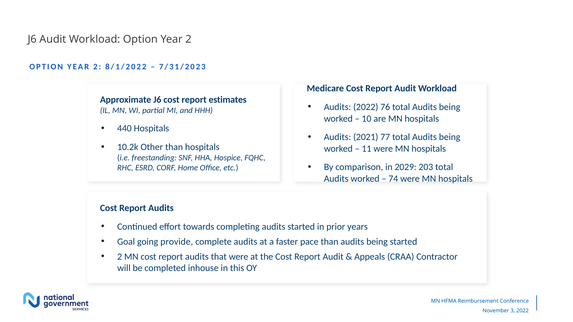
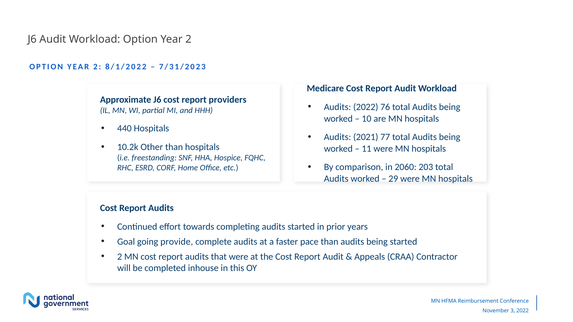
estimates: estimates -> providers
2029: 2029 -> 2060
74: 74 -> 29
